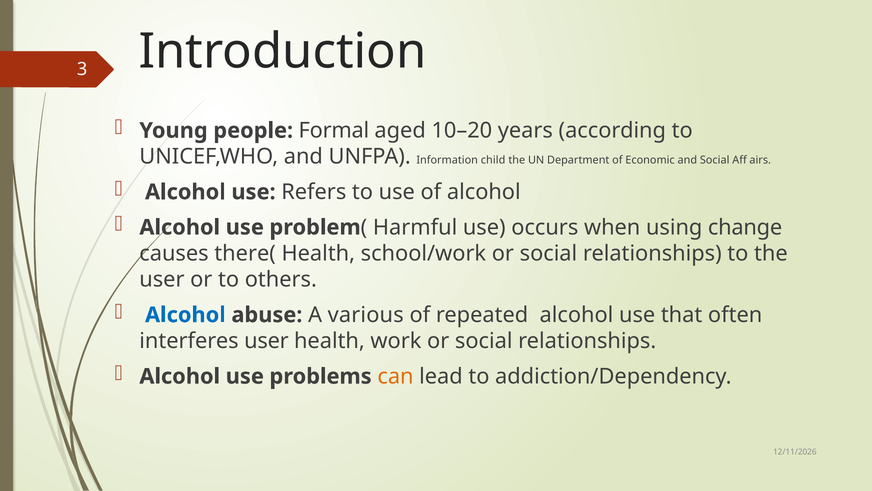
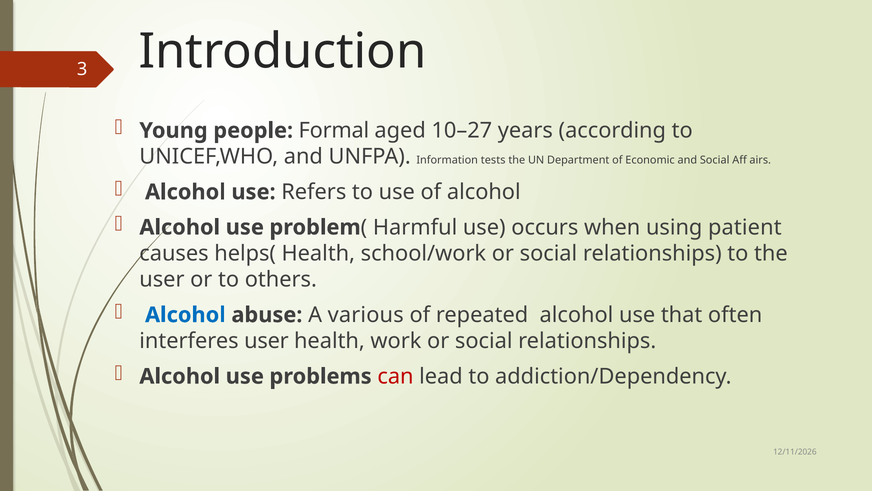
10–20: 10–20 -> 10–27
child: child -> tests
change: change -> patient
there(: there( -> helps(
can colour: orange -> red
